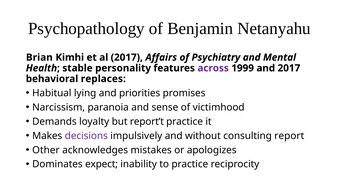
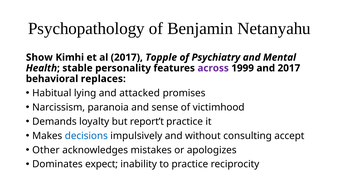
Brian: Brian -> Show
Affairs: Affairs -> Topple
priorities: priorities -> attacked
decisions colour: purple -> blue
report: report -> accept
